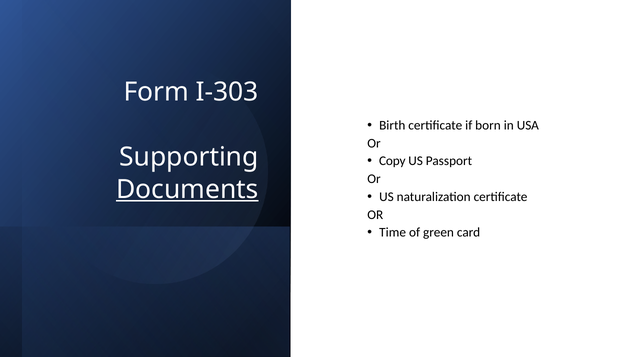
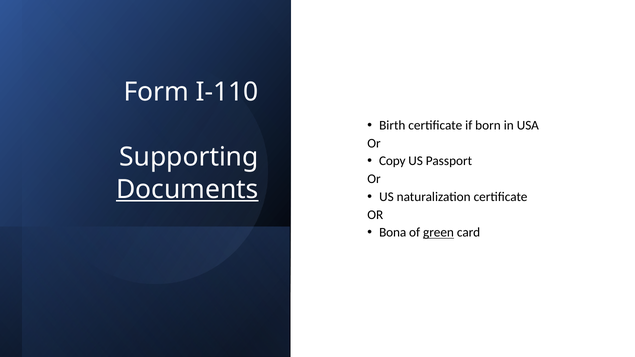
I-303: I-303 -> I-110
Time: Time -> Bona
green underline: none -> present
